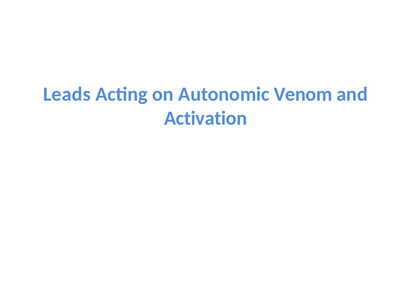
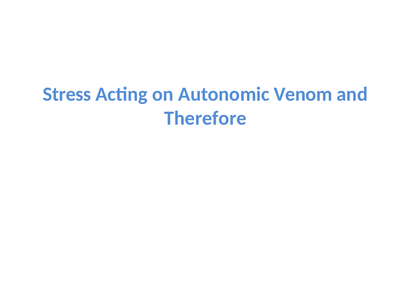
Leads: Leads -> Stress
Activation: Activation -> Therefore
